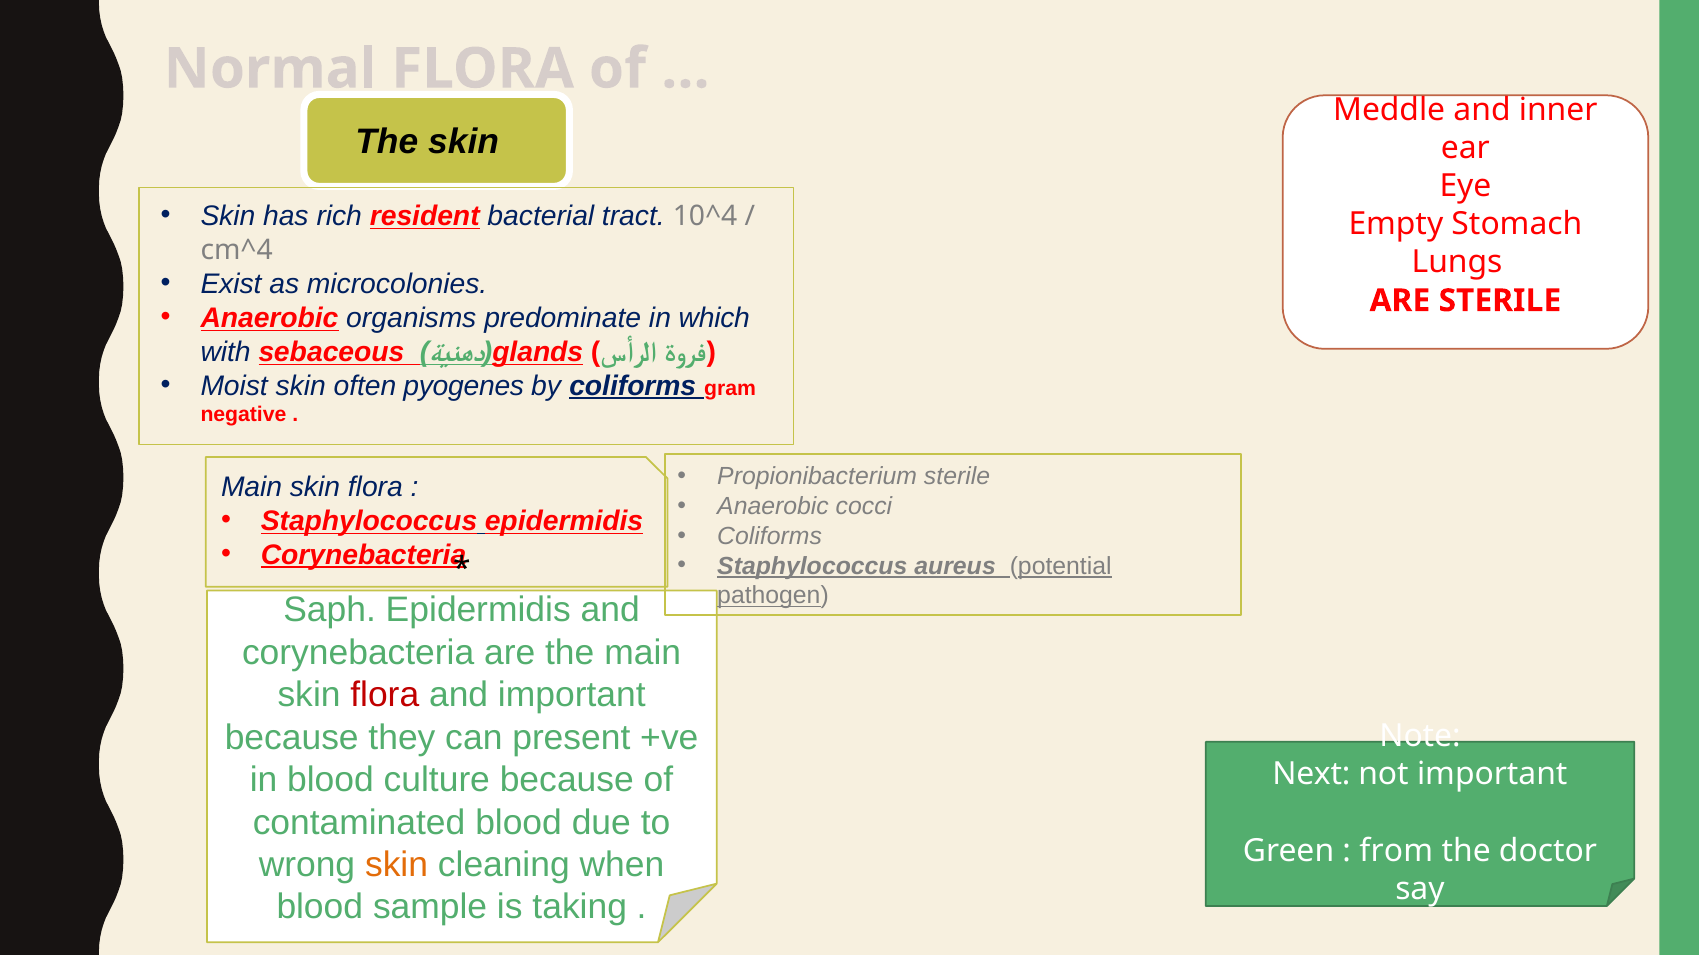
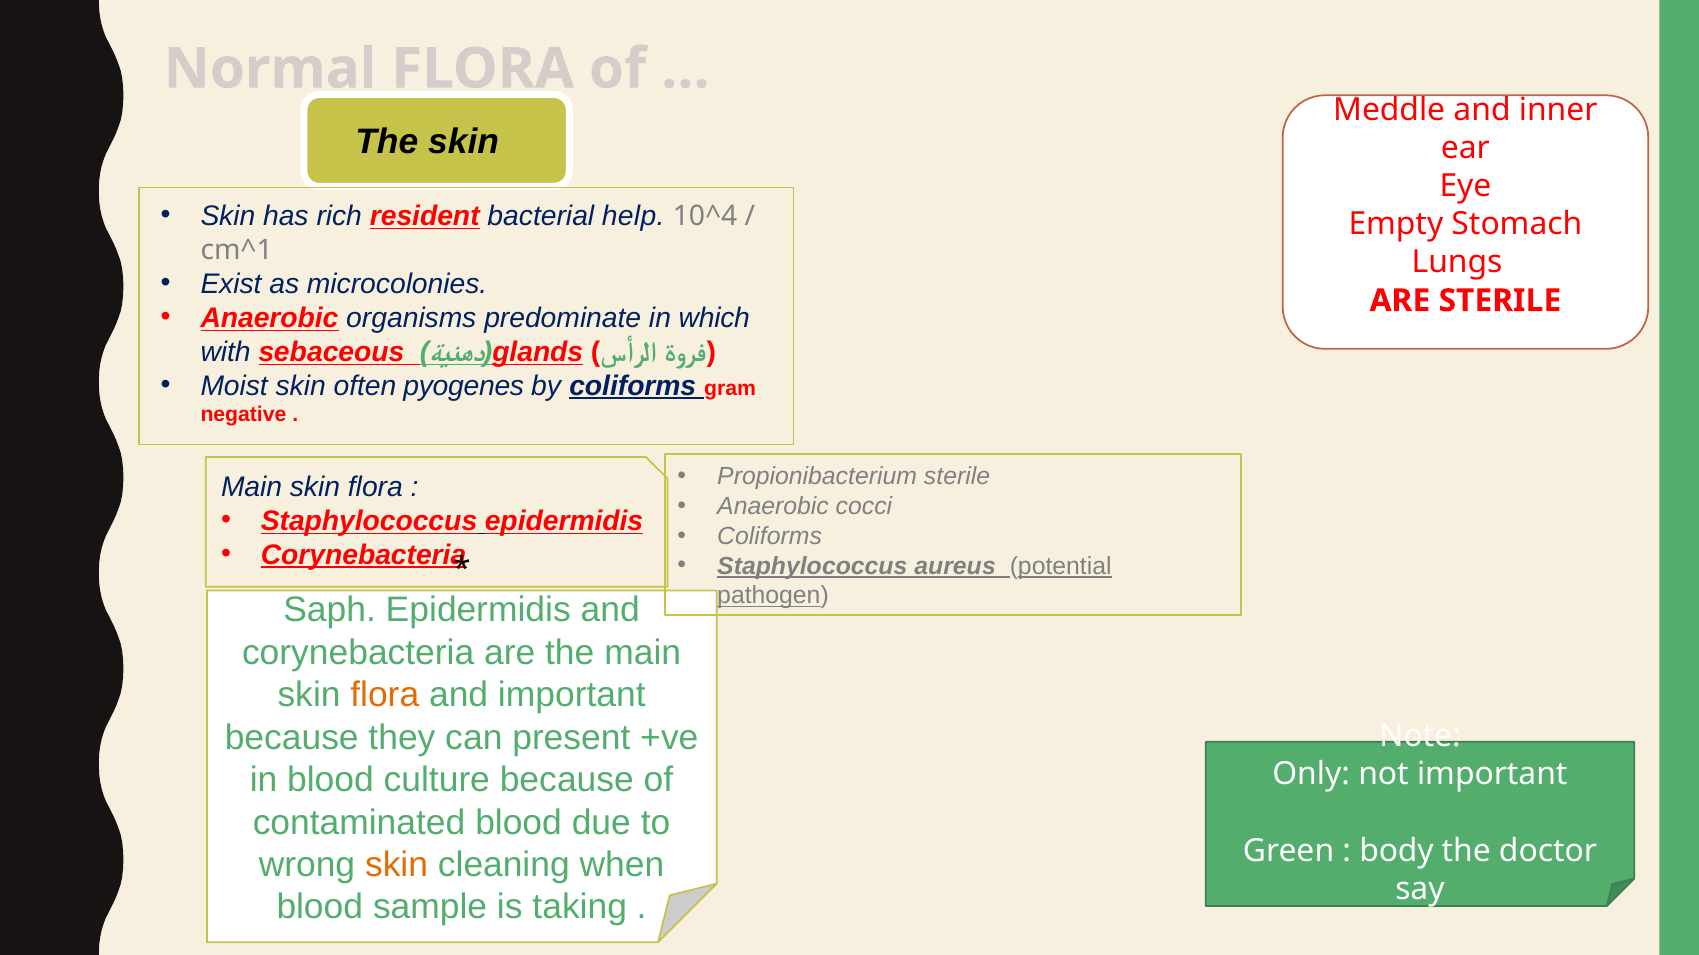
tract: tract -> help
cm^4: cm^4 -> cm^1
flora at (385, 695) colour: red -> orange
Next: Next -> Only
from: from -> body
